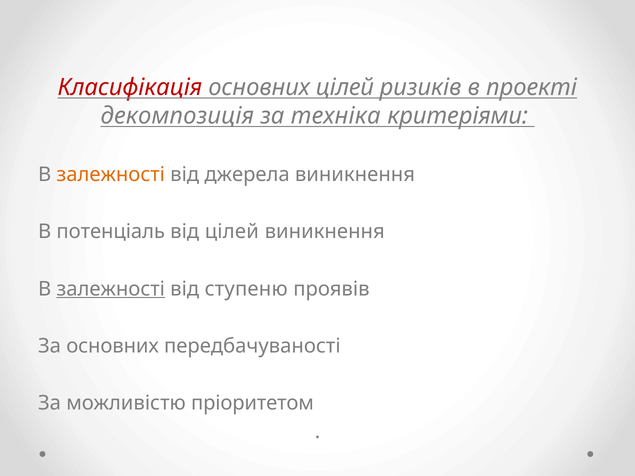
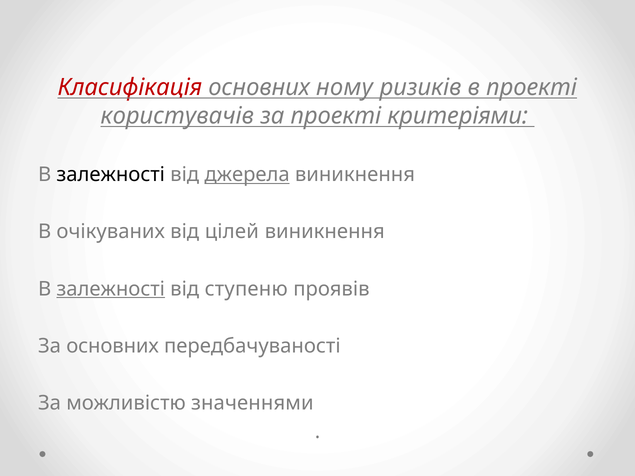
основних цілей: цілей -> ному
декомпозиція: декомпозиція -> користувачів
за техніка: техніка -> проекті
залежності at (111, 175) colour: orange -> black
джерела underline: none -> present
потенціаль: потенціаль -> очікуваних
пріоритетом: пріоритетом -> значеннями
